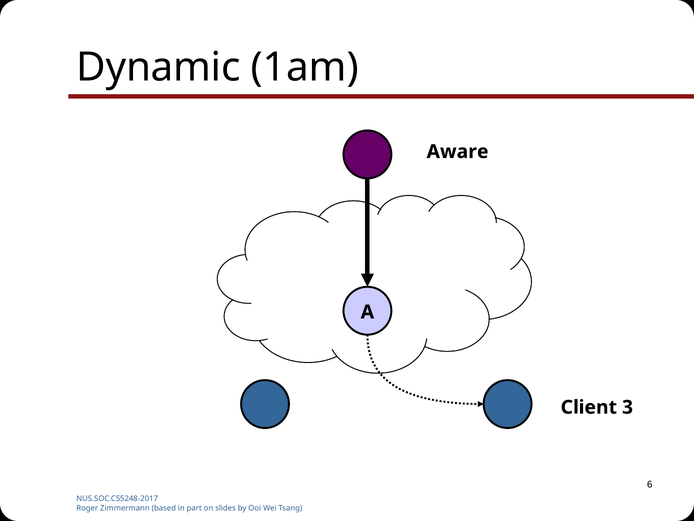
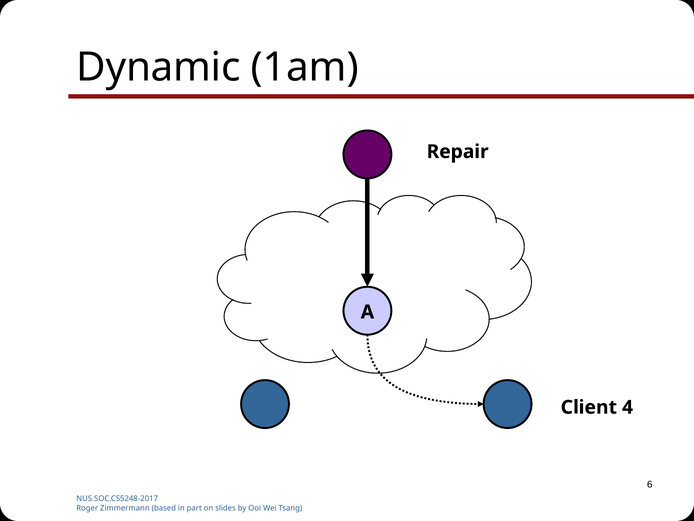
Aware: Aware -> Repair
3: 3 -> 4
